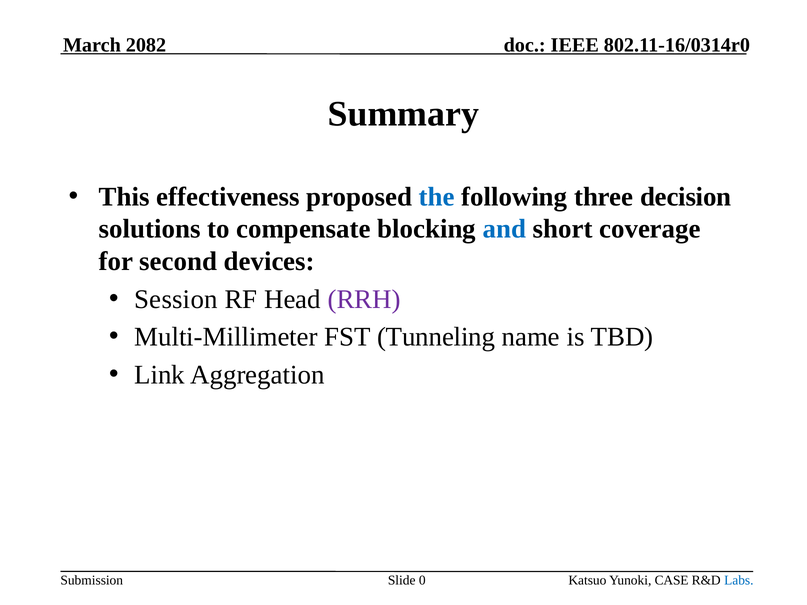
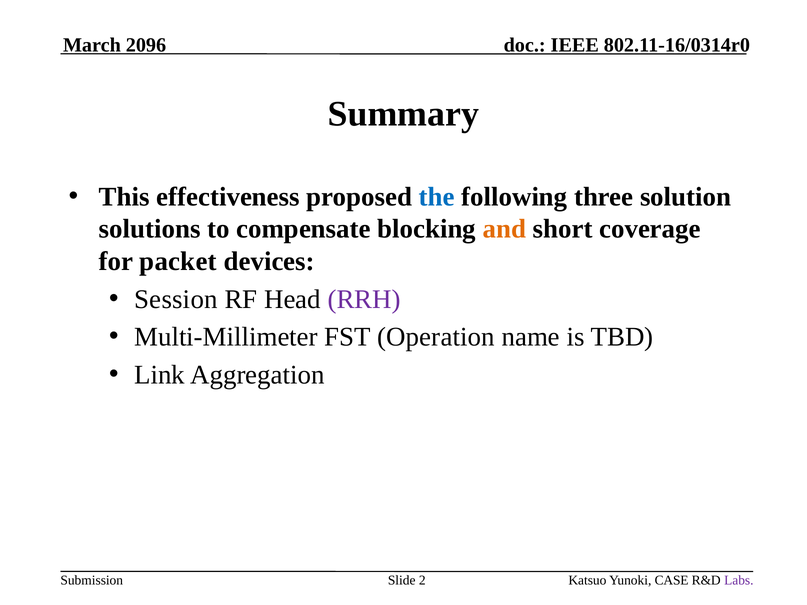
2082: 2082 -> 2096
decision: decision -> solution
and colour: blue -> orange
second: second -> packet
Tunneling: Tunneling -> Operation
0: 0 -> 2
Labs colour: blue -> purple
